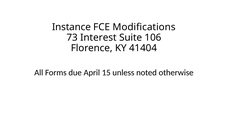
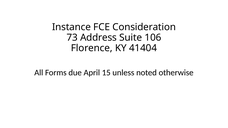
Modifications: Modifications -> Consideration
Interest: Interest -> Address
